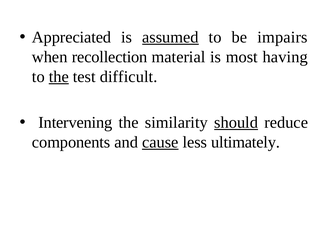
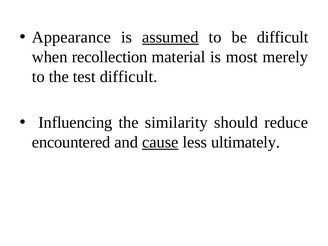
Appreciated: Appreciated -> Appearance
be impairs: impairs -> difficult
having: having -> merely
the at (59, 77) underline: present -> none
Intervening: Intervening -> Influencing
should underline: present -> none
components: components -> encountered
